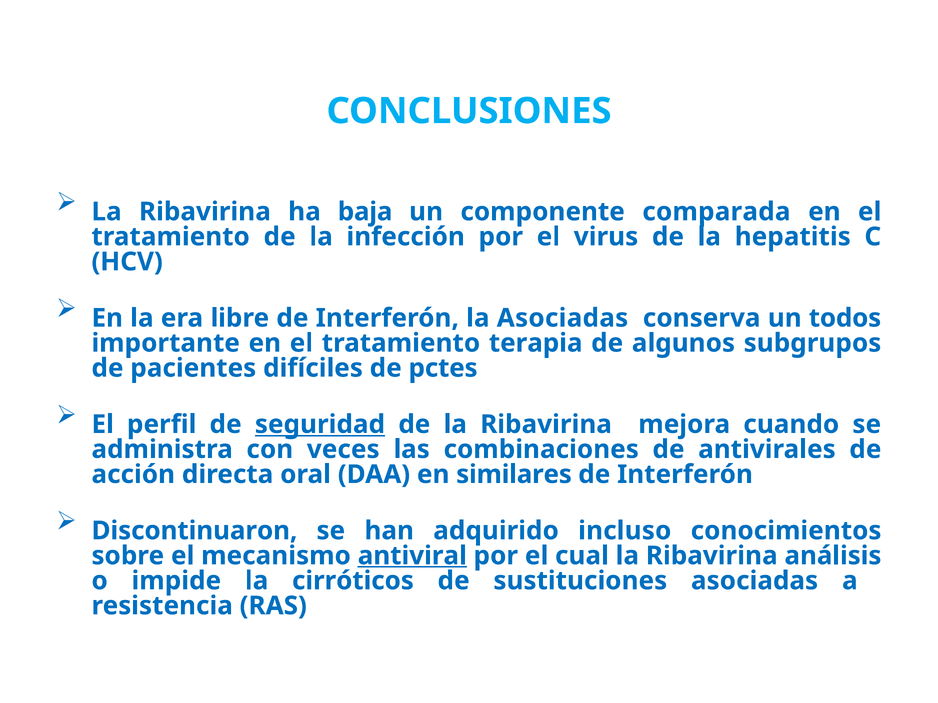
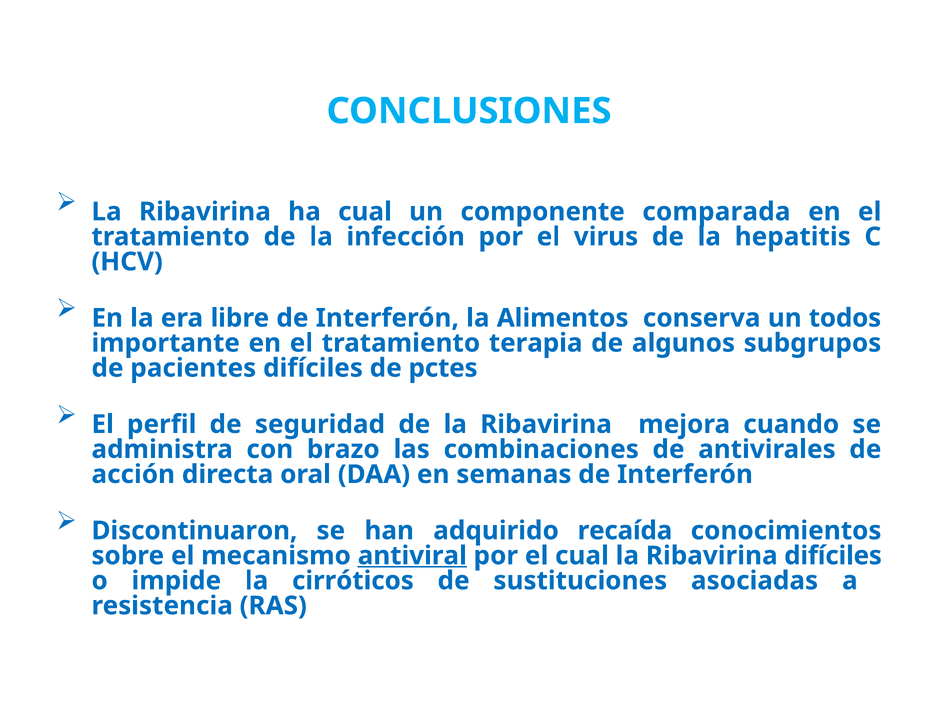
ha baja: baja -> cual
la Asociadas: Asociadas -> Alimentos
seguridad underline: present -> none
veces: veces -> brazo
similares: similares -> semanas
incluso: incluso -> recaída
Ribavirina análisis: análisis -> difíciles
